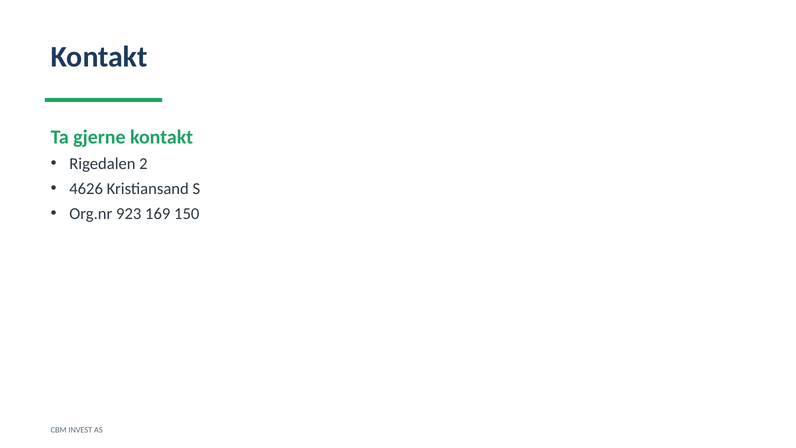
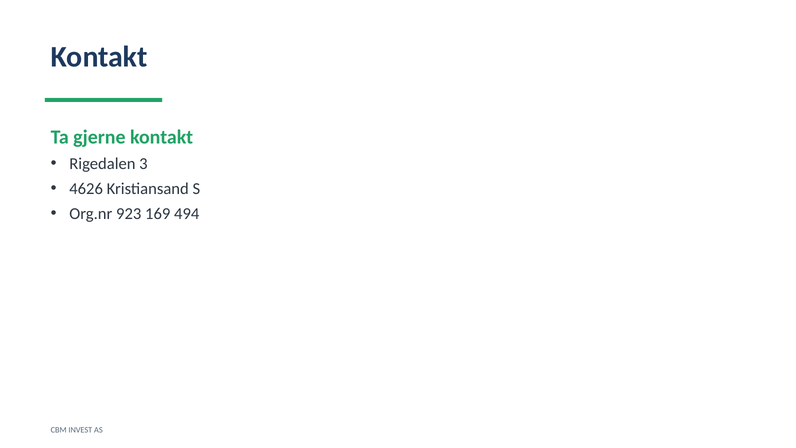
2: 2 -> 3
150: 150 -> 494
